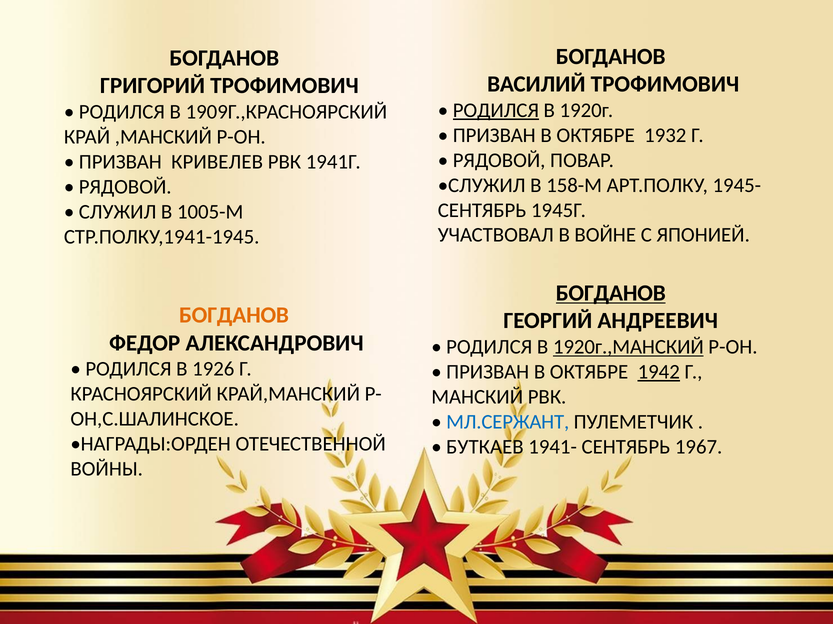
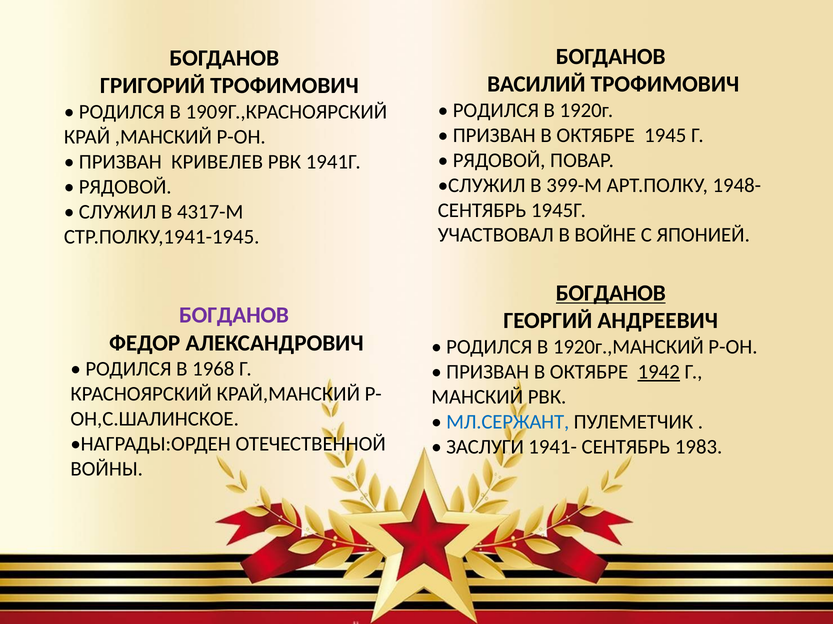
РОДИЛСЯ at (496, 110) underline: present -> none
1932: 1932 -> 1945
158-М: 158-М -> 399-М
1945-: 1945- -> 1948-
1005-М: 1005-М -> 4317-М
БОГДАНОВ at (234, 316) colour: orange -> purple
1920г.,МАНСКИЙ underline: present -> none
1926: 1926 -> 1968
БУТКАЕВ: БУТКАЕВ -> ЗАСЛУГИ
1967: 1967 -> 1983
